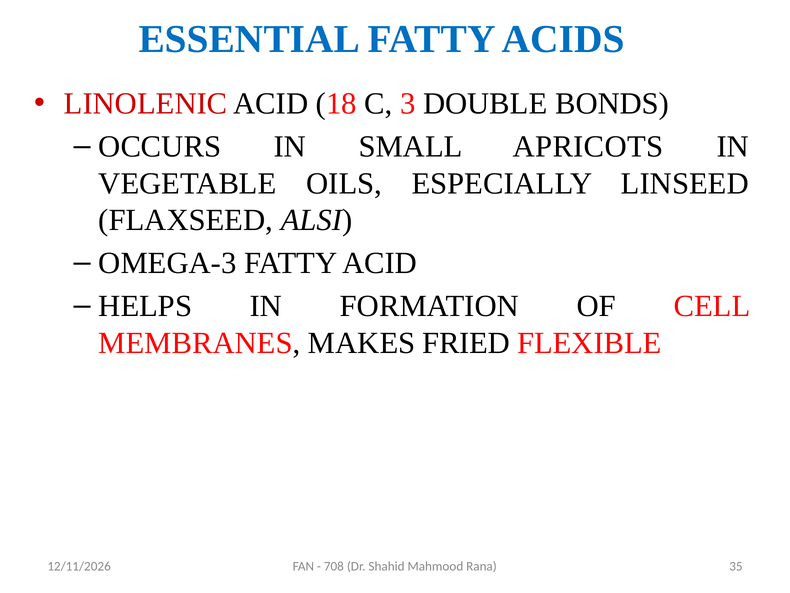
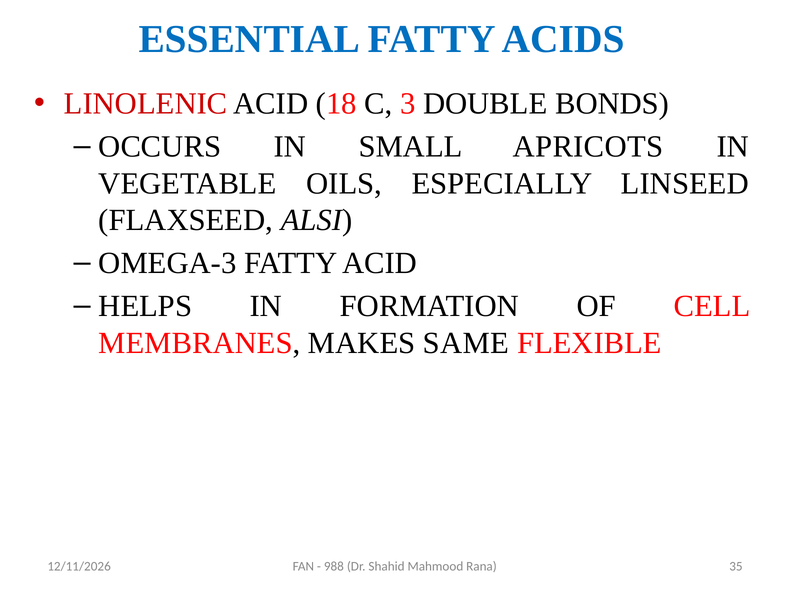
FRIED: FRIED -> SAME
708: 708 -> 988
